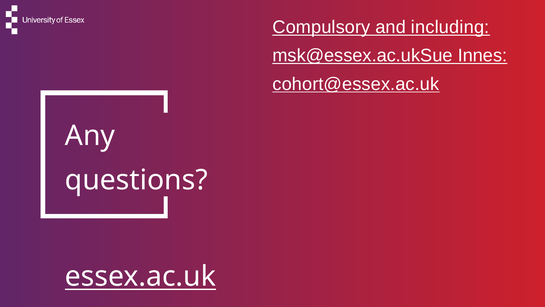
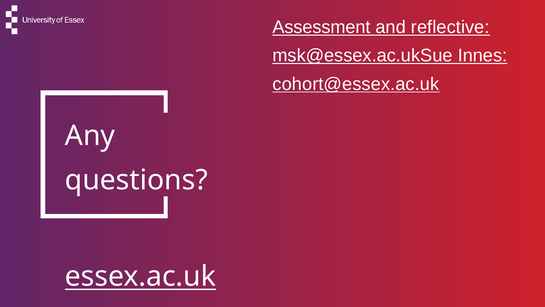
Compulsory: Compulsory -> Assessment
including: including -> reflective
